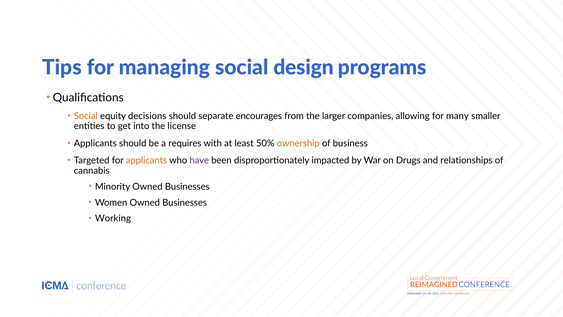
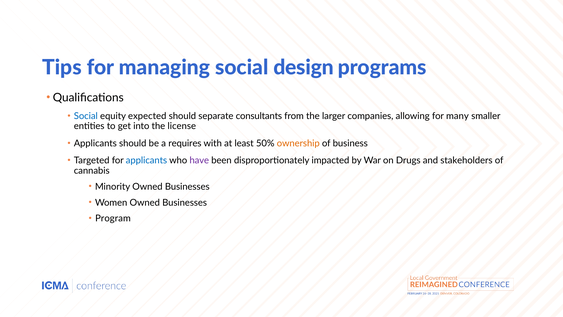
Social at (86, 116) colour: orange -> blue
decisions: decisions -> expected
encourages: encourages -> consultants
applicants at (146, 160) colour: orange -> blue
relationships: relationships -> stakeholders
Working: Working -> Program
